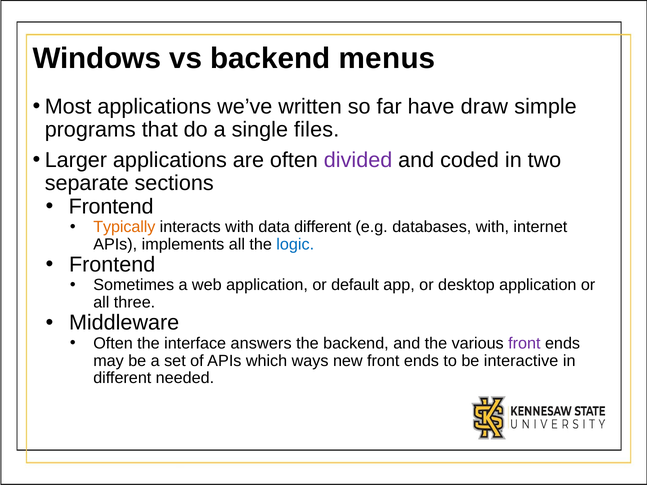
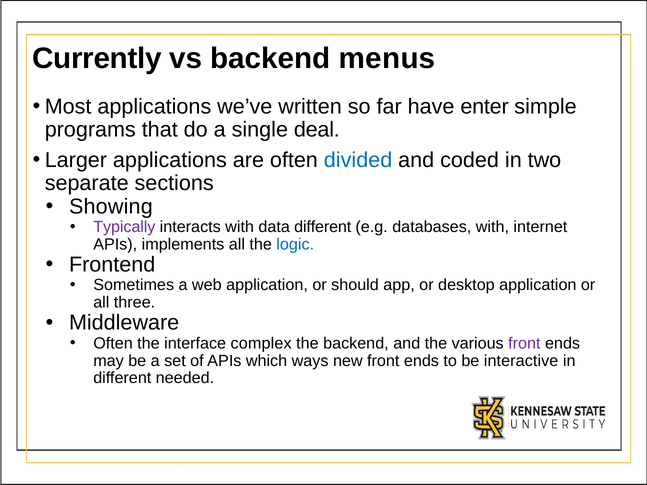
Windows: Windows -> Currently
draw: draw -> enter
files: files -> deal
divided colour: purple -> blue
Frontend at (111, 207): Frontend -> Showing
Typically colour: orange -> purple
default: default -> should
answers: answers -> complex
